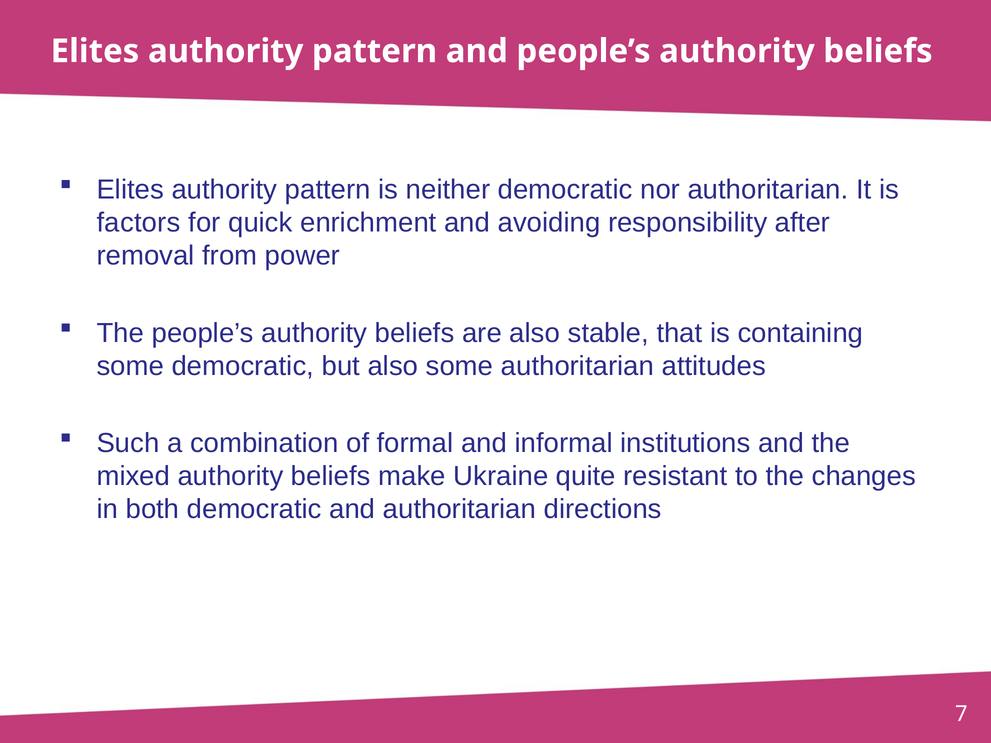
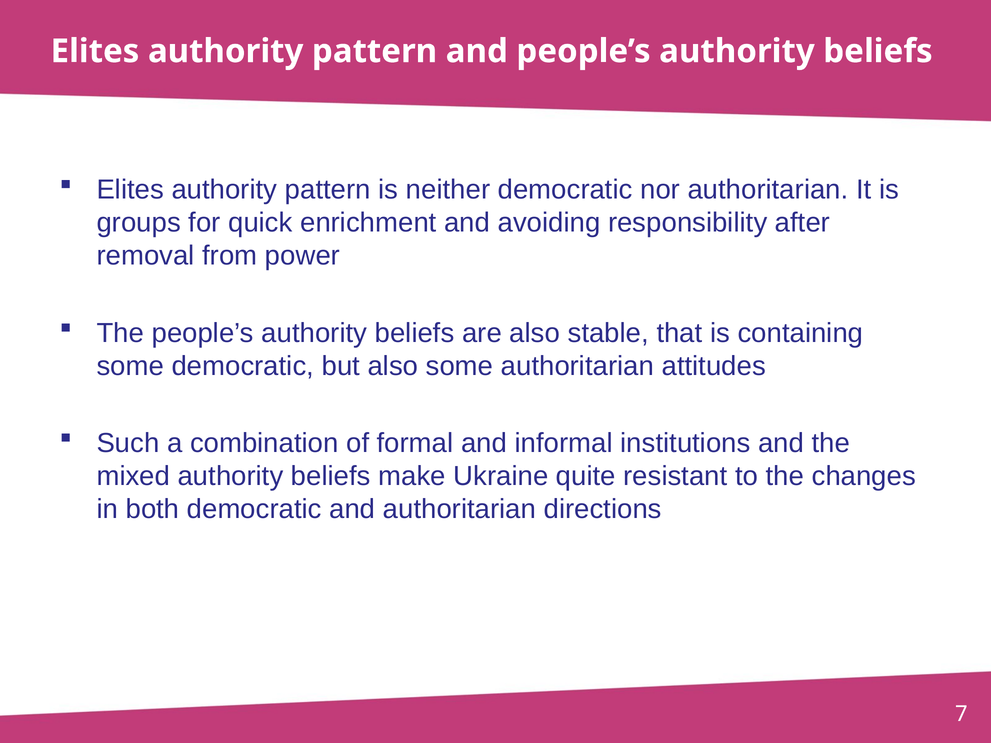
factors: factors -> groups
